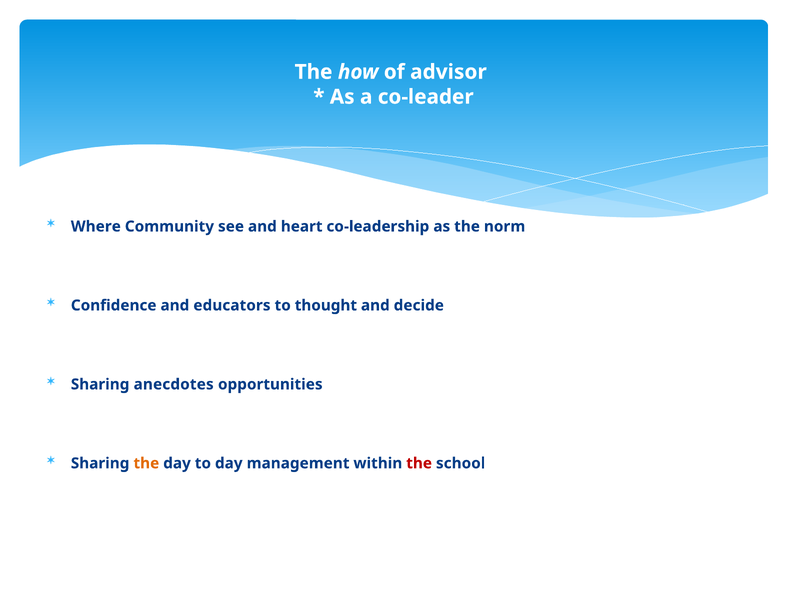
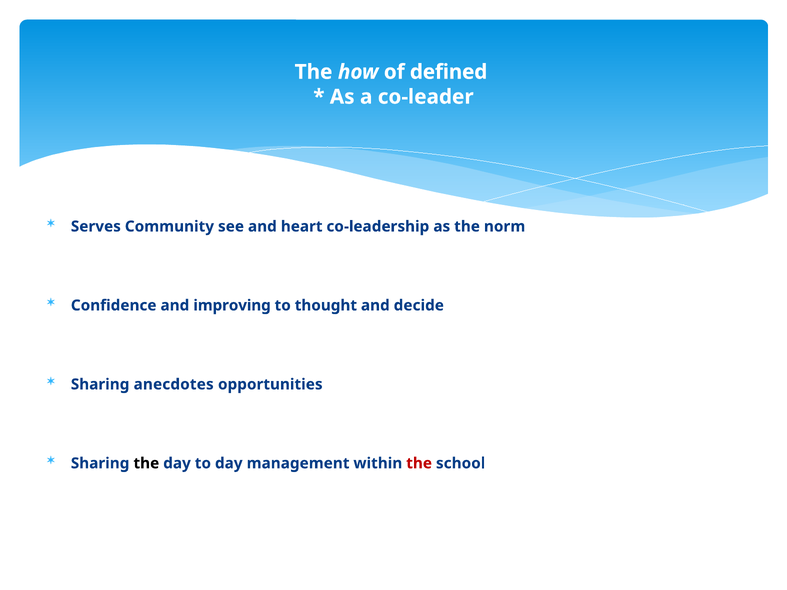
advisor: advisor -> defined
Where: Where -> Serves
educators: educators -> improving
the at (146, 463) colour: orange -> black
